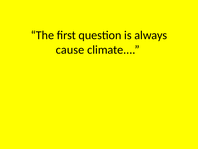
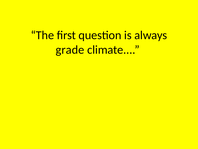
cause: cause -> grade
